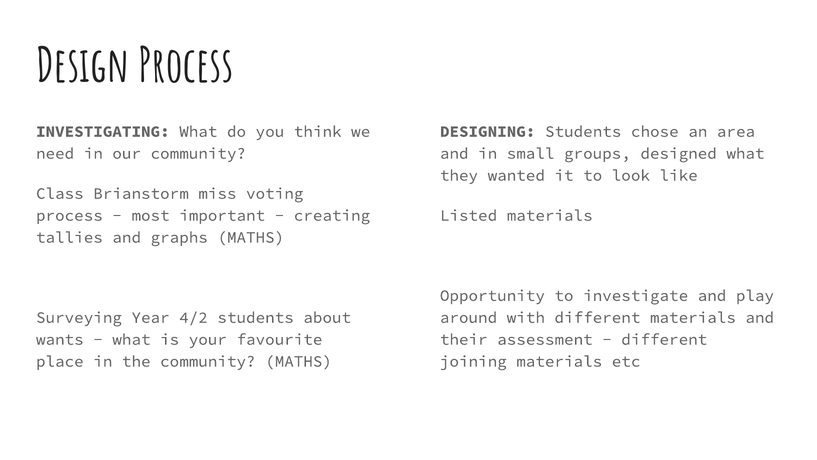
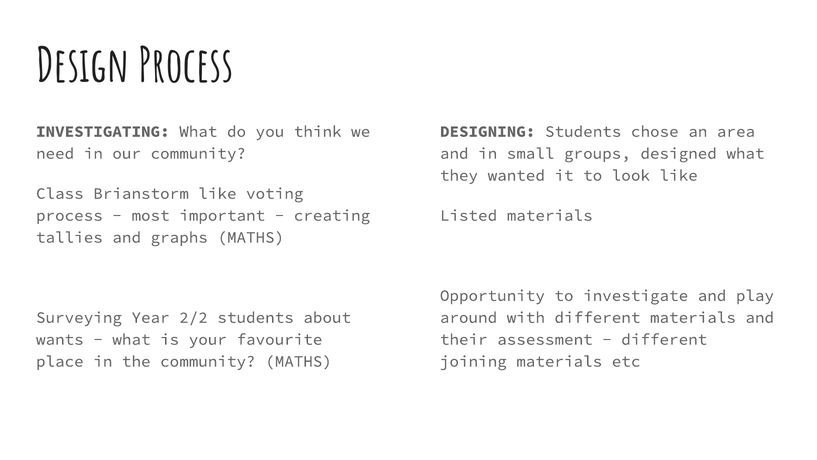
Brianstorm miss: miss -> like
4/2: 4/2 -> 2/2
